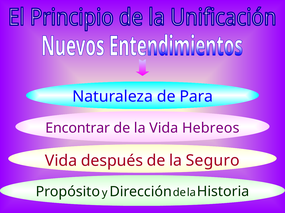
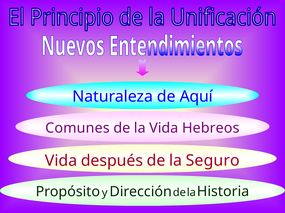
Para: Para -> Aquí
Encontrar: Encontrar -> Comunes
